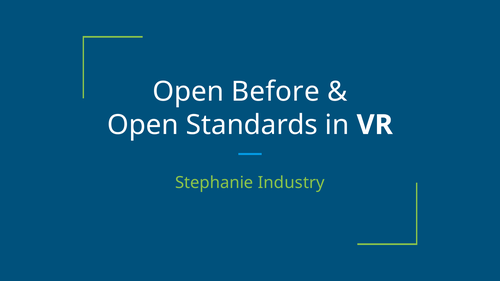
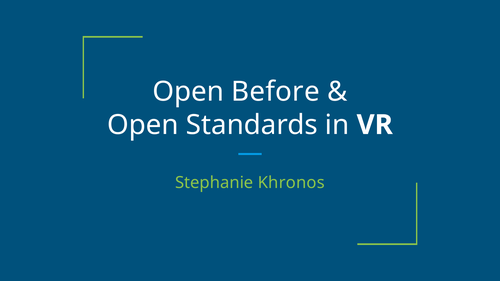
Industry: Industry -> Khronos
